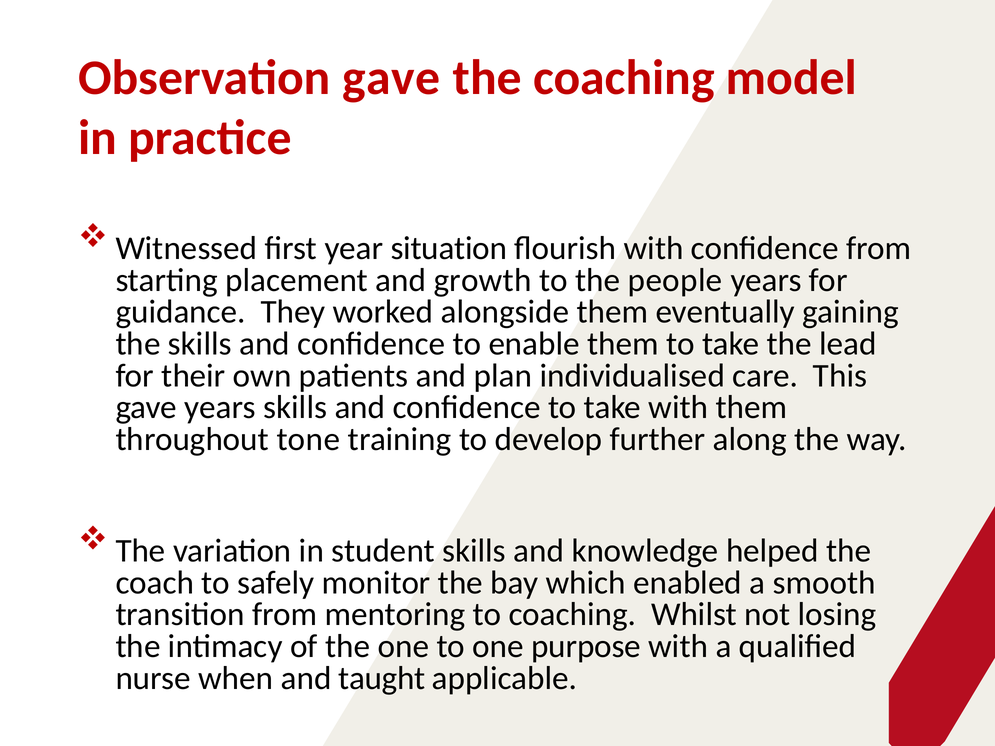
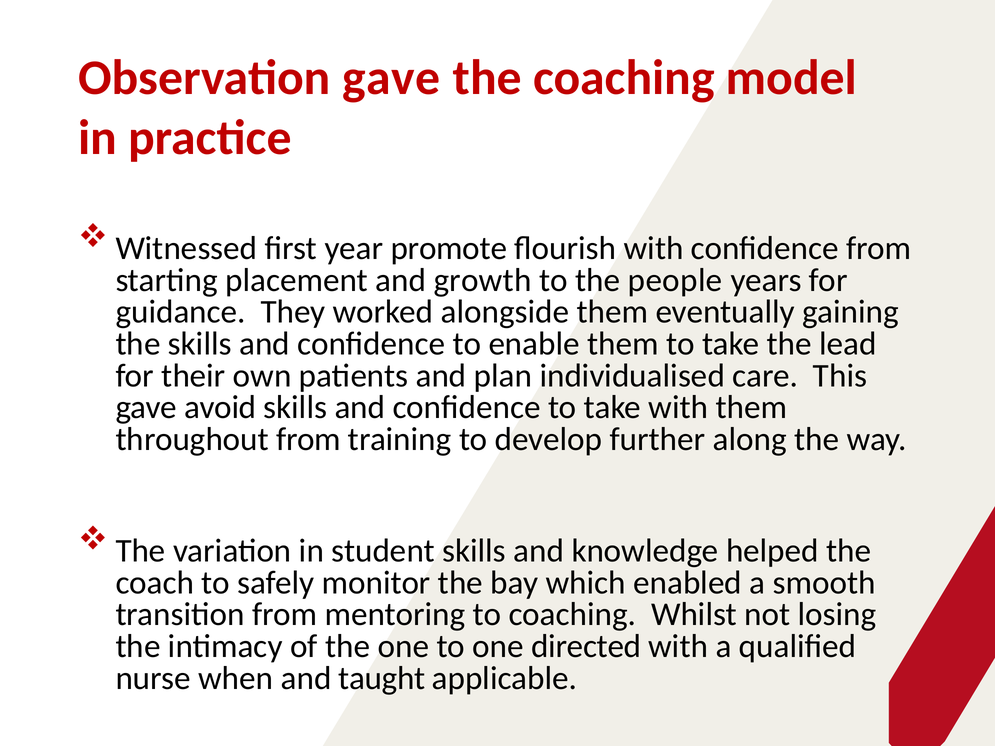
situation: situation -> promote
gave years: years -> avoid
throughout tone: tone -> from
purpose: purpose -> directed
